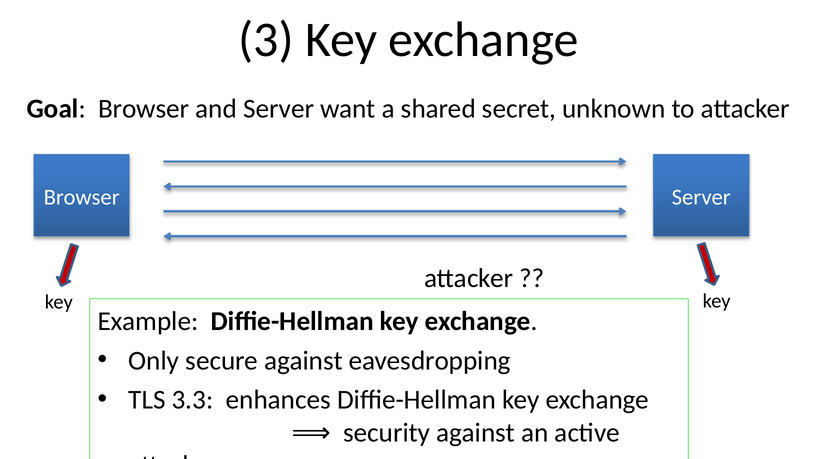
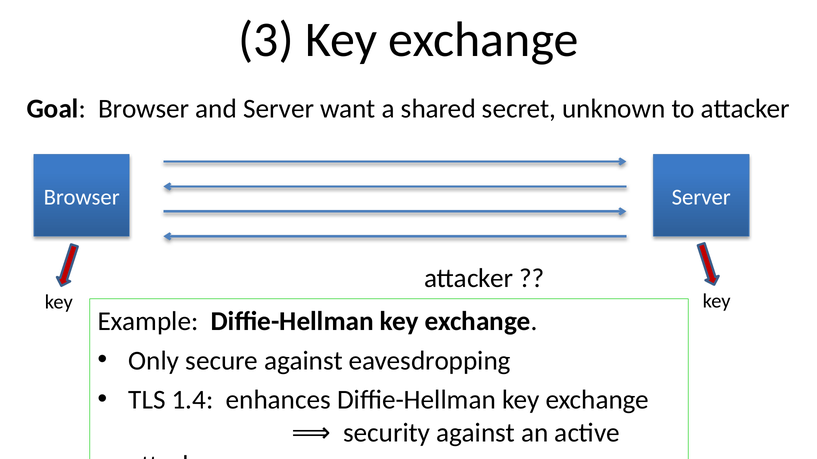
3.3: 3.3 -> 1.4
